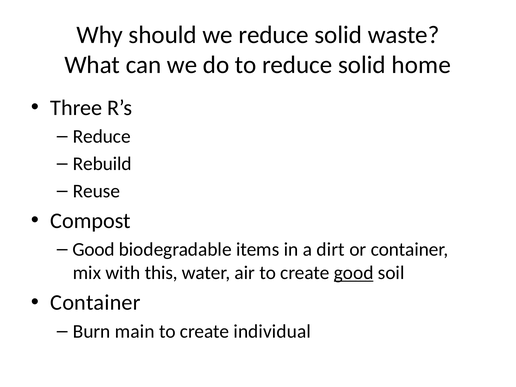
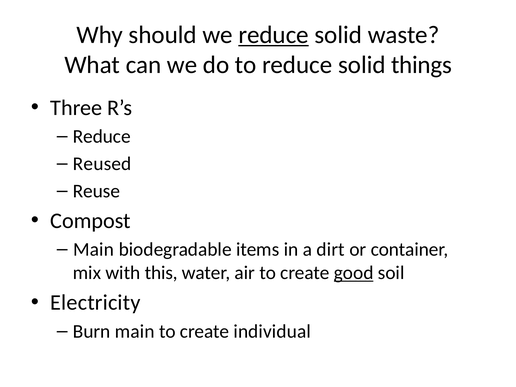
reduce at (274, 35) underline: none -> present
home: home -> things
Rebuild: Rebuild -> Reused
Good at (94, 250): Good -> Main
Container at (95, 303): Container -> Electricity
